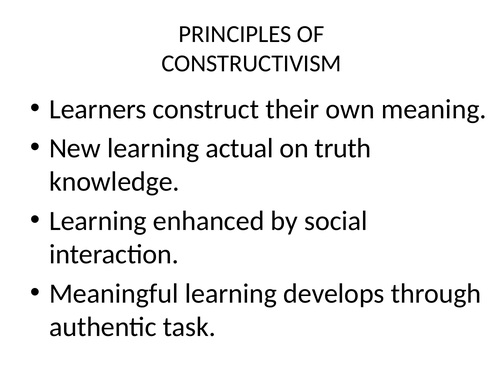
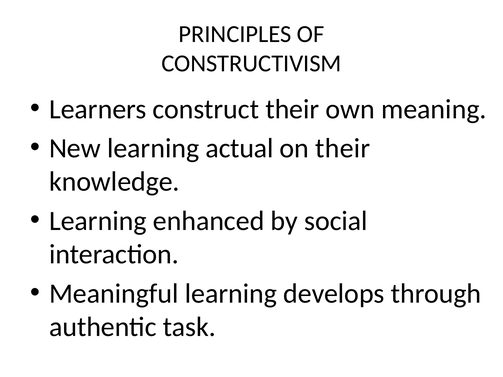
on truth: truth -> their
